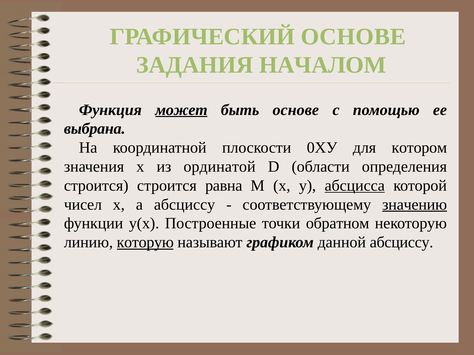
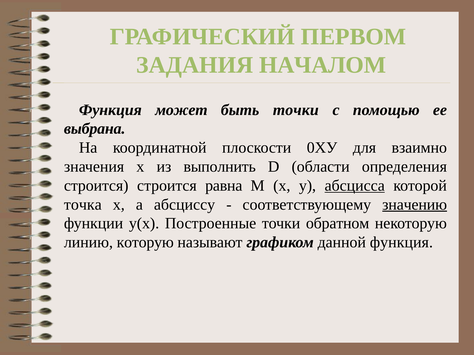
ГРАФИЧЕСКИЙ ОСНОВЕ: ОСНОВЕ -> ПЕРВОМ
может underline: present -> none
быть основе: основе -> точки
котором: котором -> взаимно
ординатой: ординатой -> выполнить
чисел: чисел -> точка
которую underline: present -> none
данной абсциссу: абсциссу -> функция
